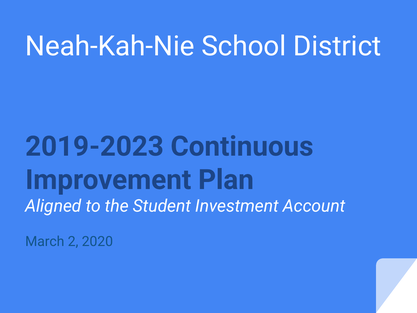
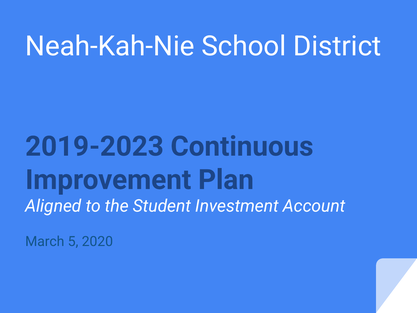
2: 2 -> 5
